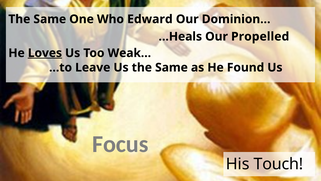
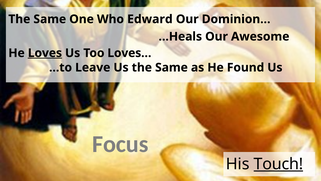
Propelled: Propelled -> Awesome
Weak…: Weak… -> Loves…
Touch underline: none -> present
